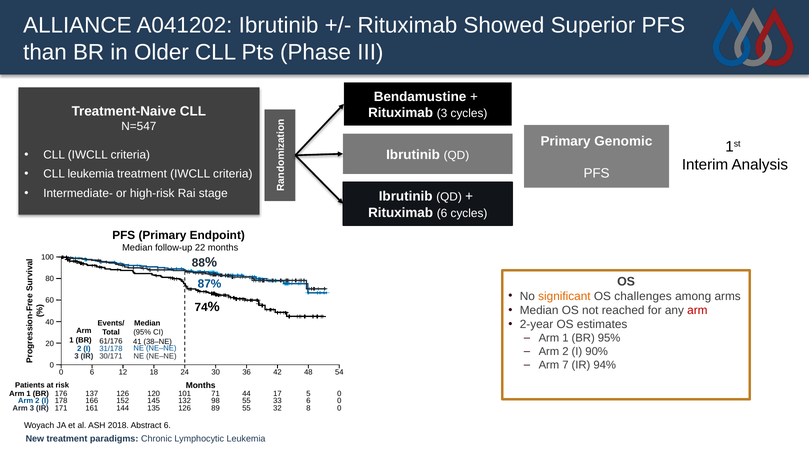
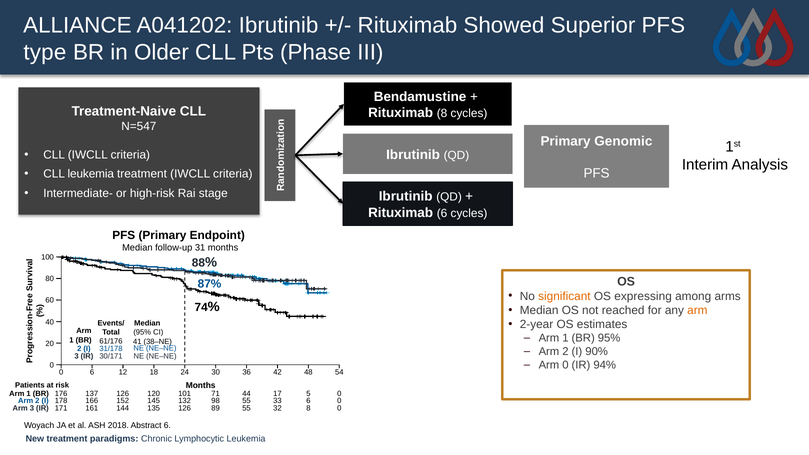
than: than -> type
Rituximab 3: 3 -> 8
22: 22 -> 31
challenges: challenges -> expressing
arm at (697, 310) colour: red -> orange
Arm 7: 7 -> 0
